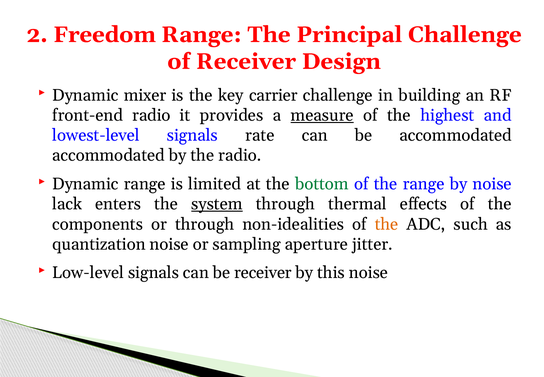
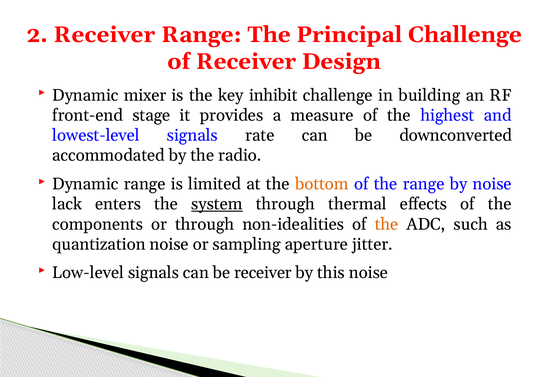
2 Freedom: Freedom -> Receiver
carrier: carrier -> inhibit
front-end radio: radio -> stage
measure underline: present -> none
be accommodated: accommodated -> downconverted
bottom colour: green -> orange
